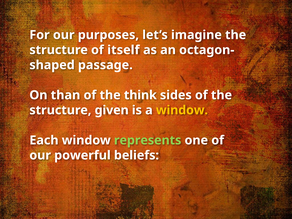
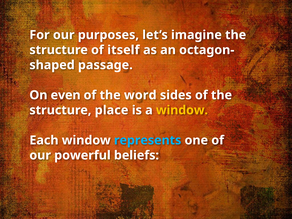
than: than -> even
think: think -> word
given: given -> place
represents colour: light green -> light blue
